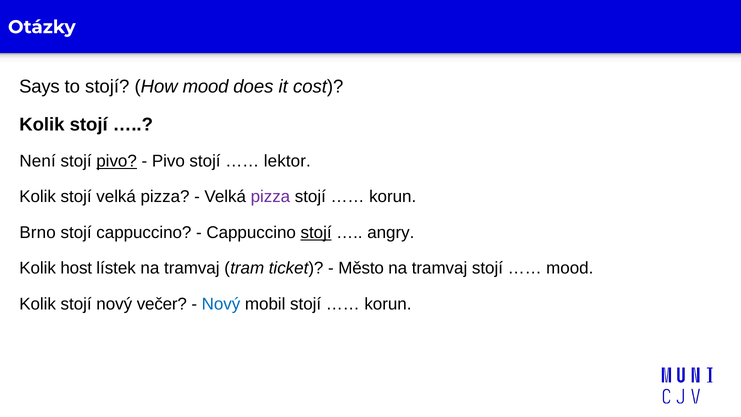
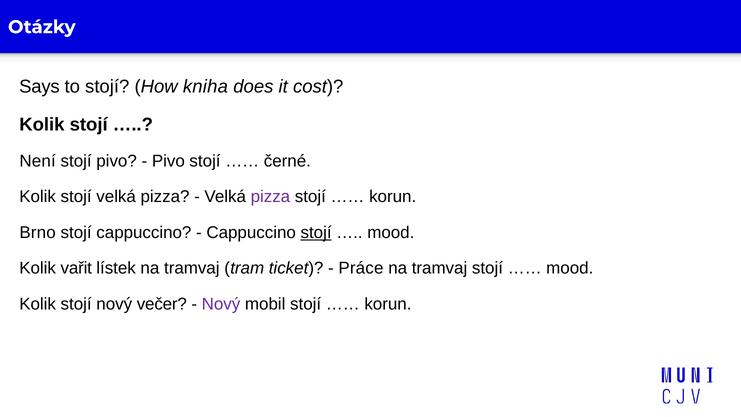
How mood: mood -> kniha
pivo at (117, 161) underline: present -> none
lektor: lektor -> černé
angry at (391, 232): angry -> mood
host: host -> vařit
Město: Město -> Práce
Nový at (221, 304) colour: blue -> purple
